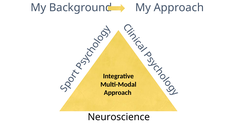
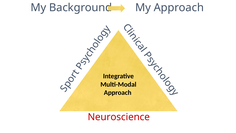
Neuroscience colour: black -> red
